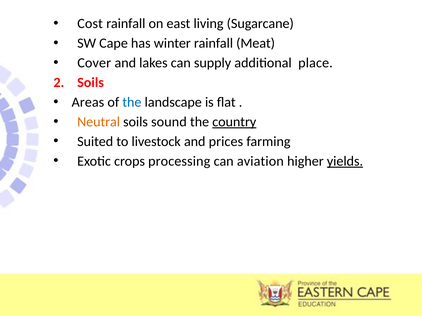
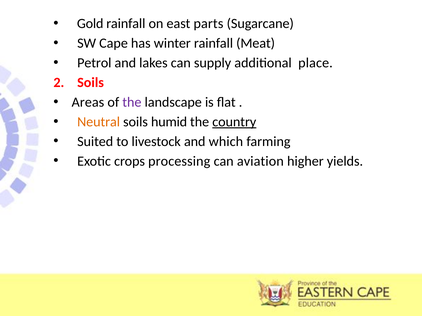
Cost: Cost -> Gold
living: living -> parts
Cover: Cover -> Petrol
the at (132, 102) colour: blue -> purple
sound: sound -> humid
prices: prices -> which
yields underline: present -> none
